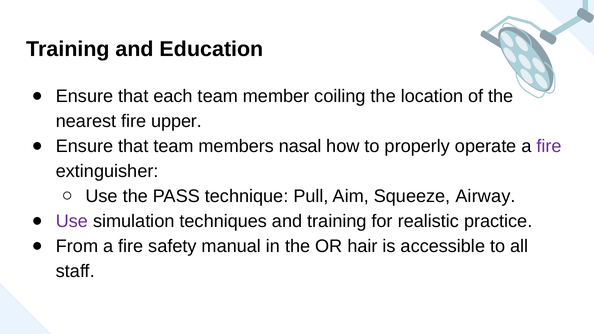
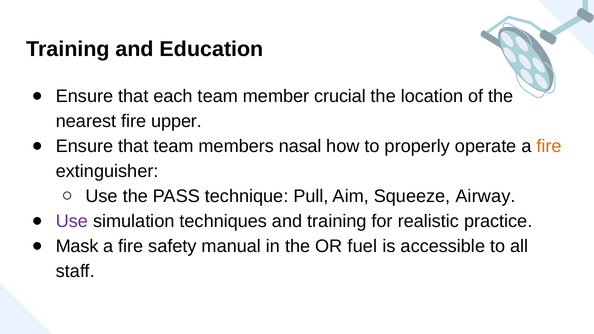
coiling: coiling -> crucial
fire at (549, 146) colour: purple -> orange
From: From -> Mask
hair: hair -> fuel
